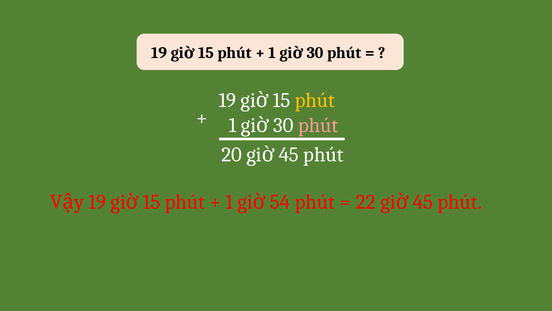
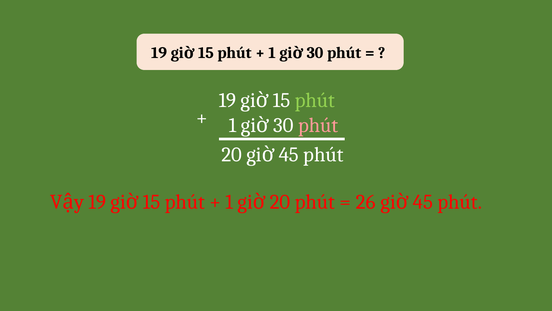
phút at (315, 100) colour: yellow -> light green
54 at (280, 202): 54 -> 20
22: 22 -> 26
